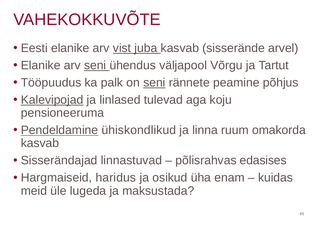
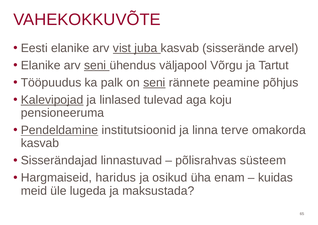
ühiskondlikud: ühiskondlikud -> institutsioonid
ruum: ruum -> terve
edasises: edasises -> süsteem
